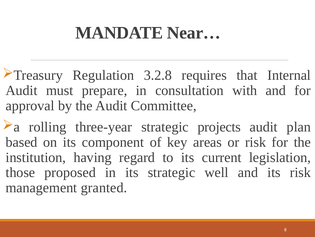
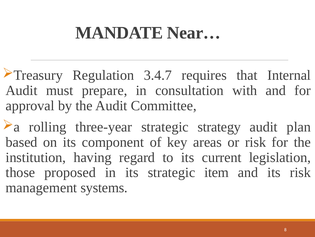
3.2.8: 3.2.8 -> 3.4.7
projects: projects -> strategy
well: well -> item
granted: granted -> systems
